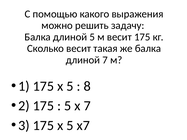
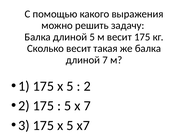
8 at (87, 86): 8 -> 2
